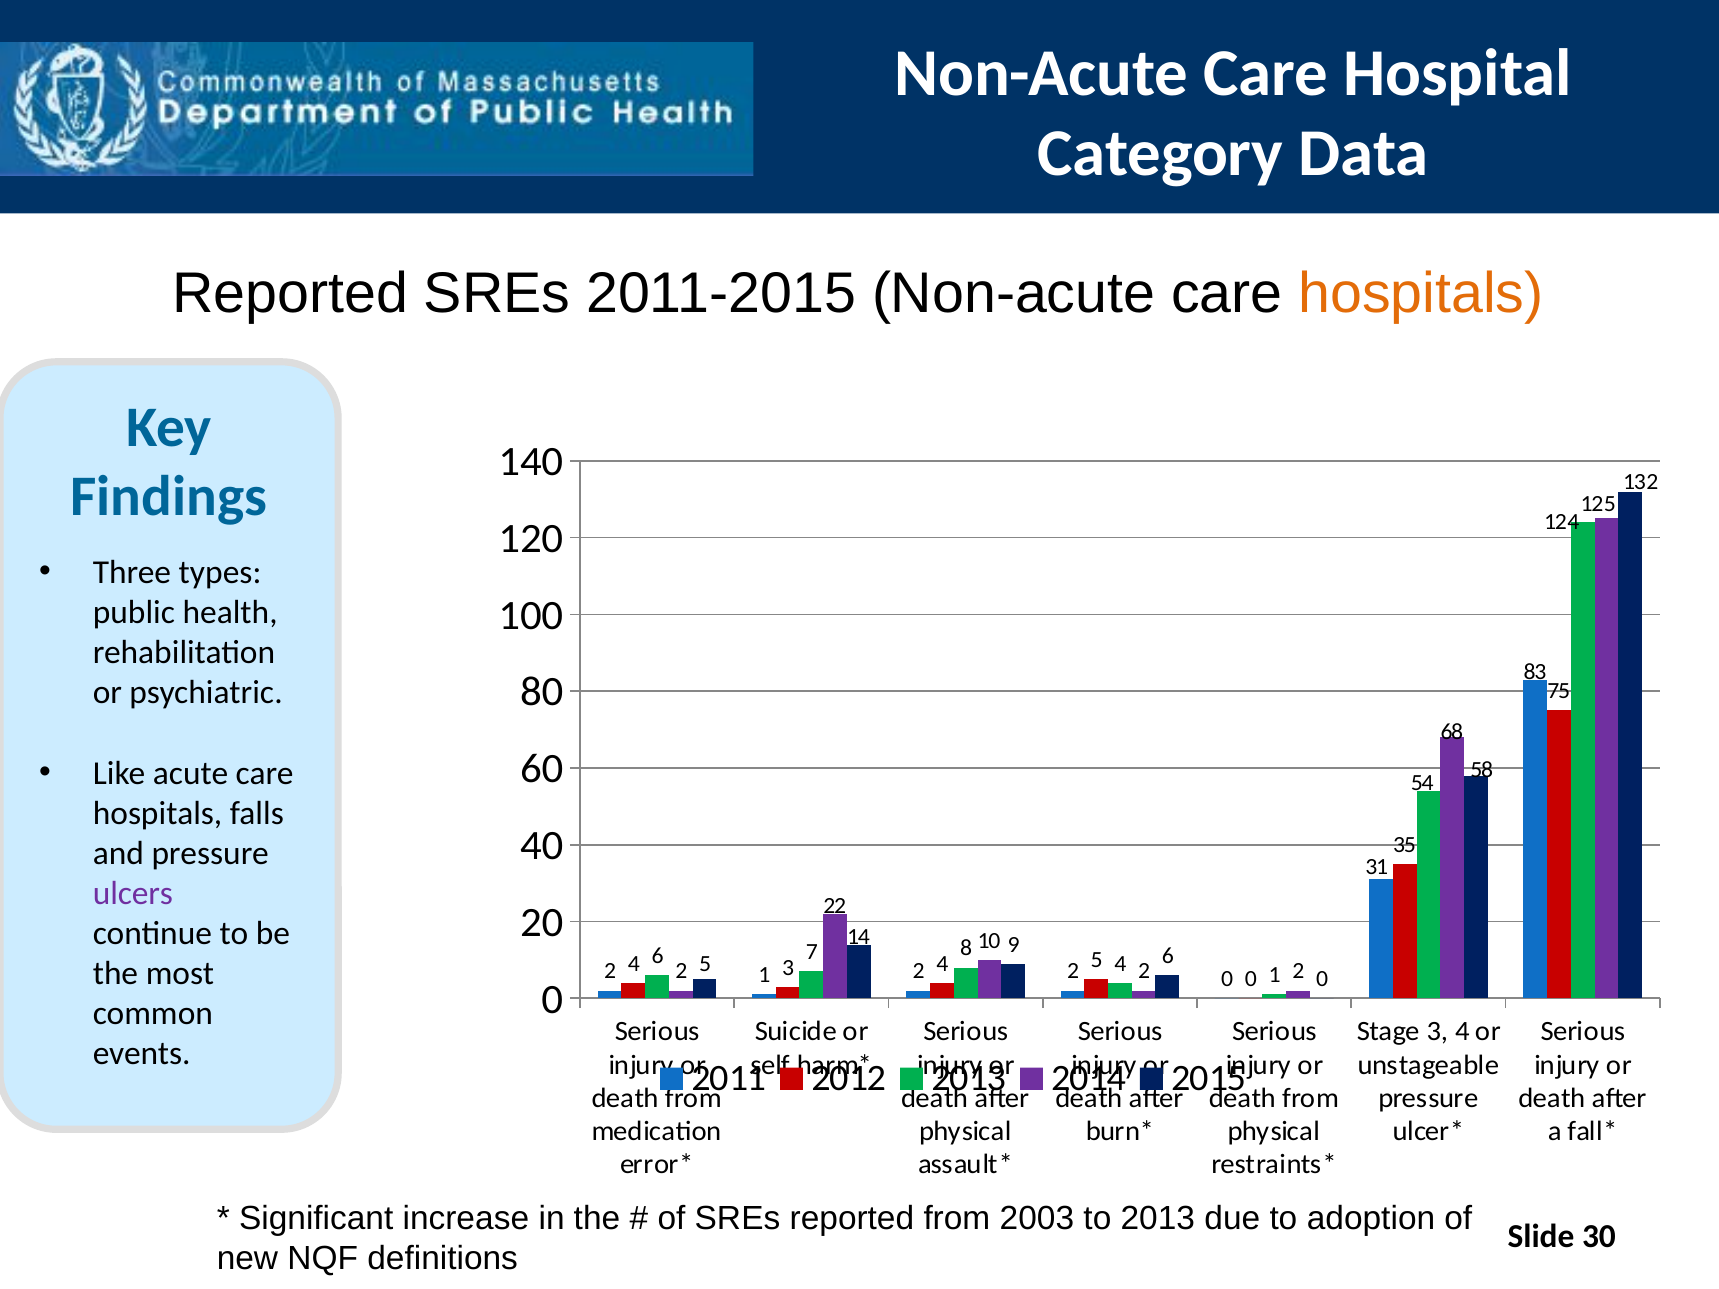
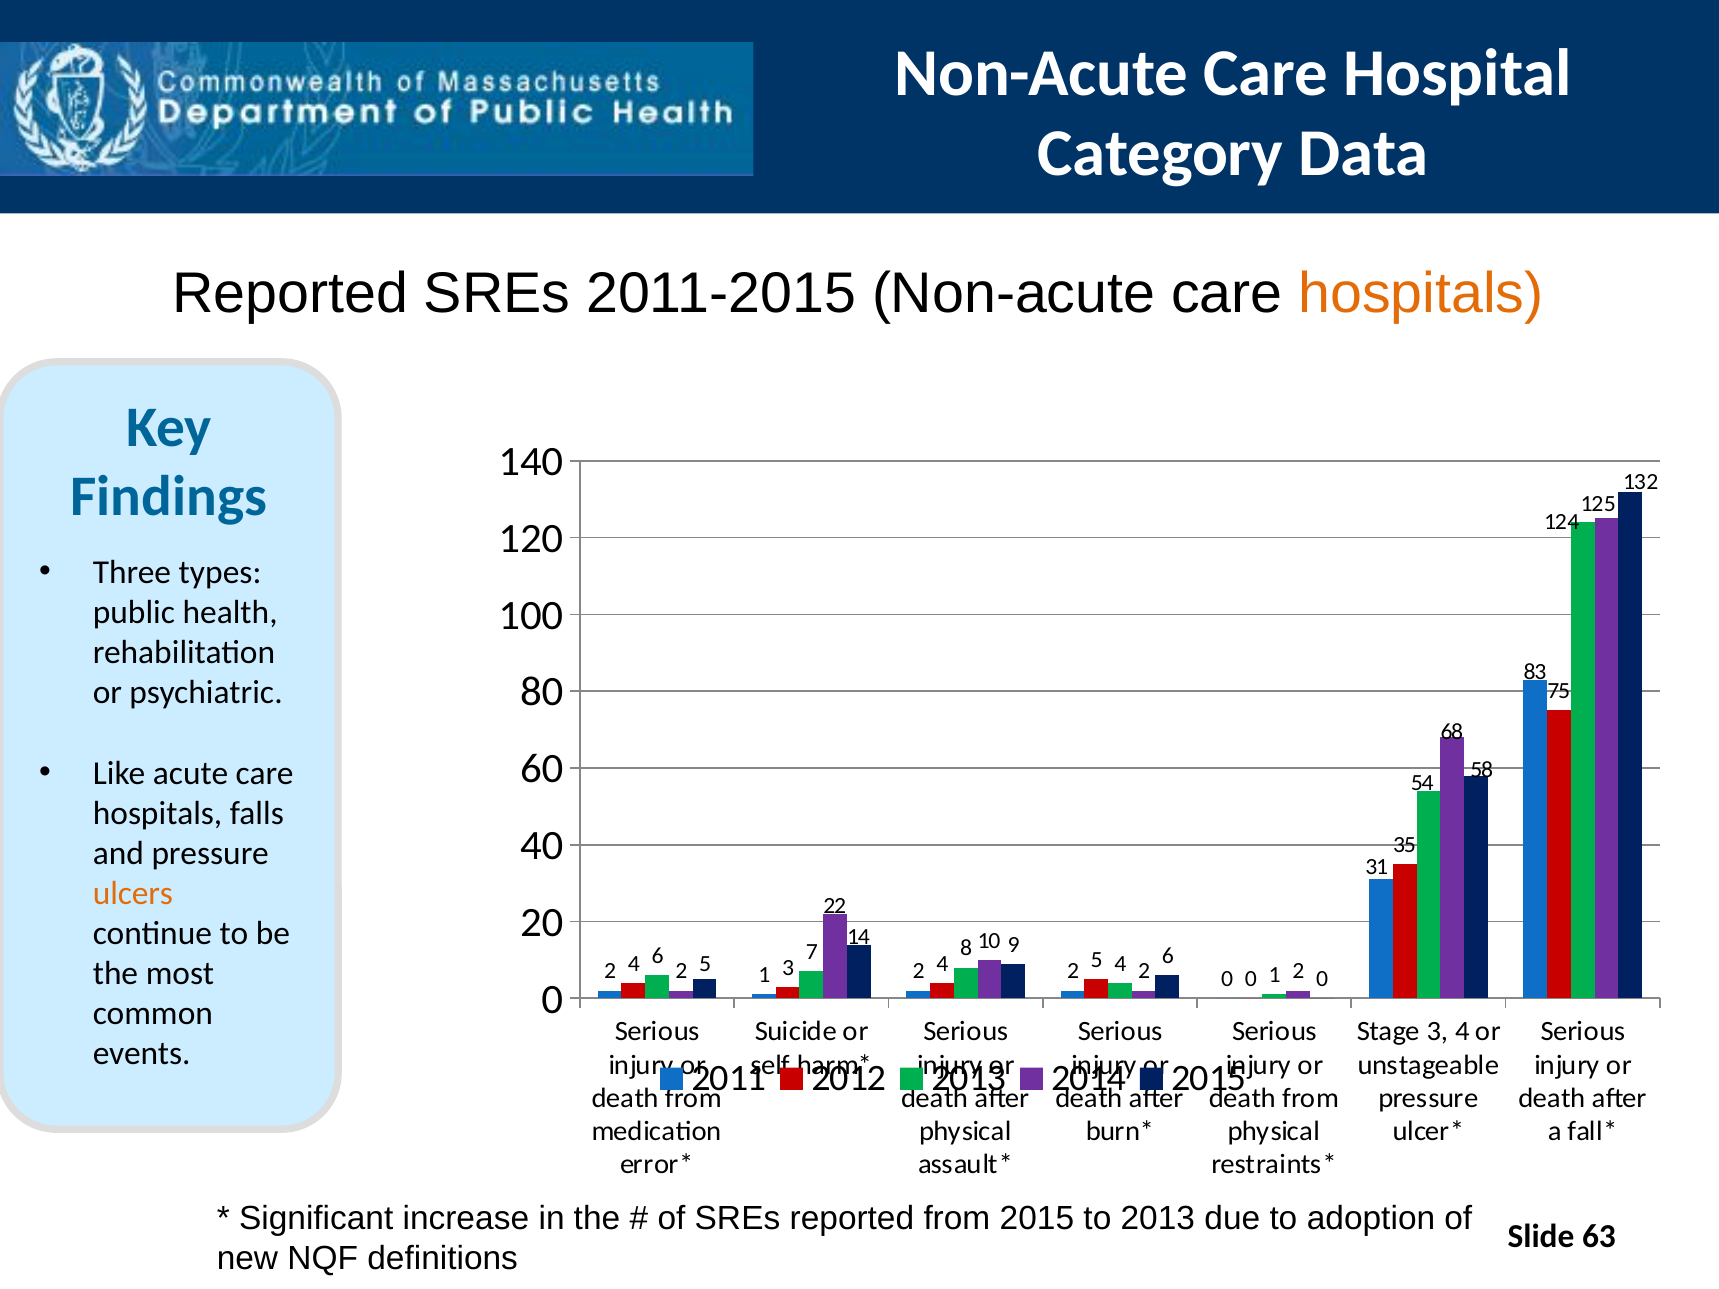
ulcers colour: purple -> orange
from 2003: 2003 -> 2015
30: 30 -> 63
